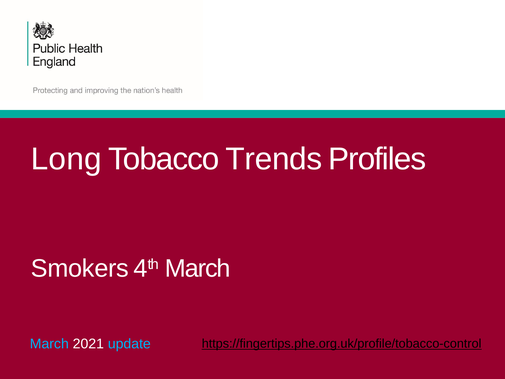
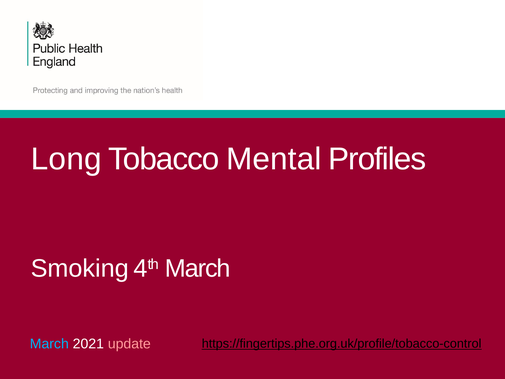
Trends: Trends -> Mental
Smokers: Smokers -> Smoking
update colour: light blue -> pink
